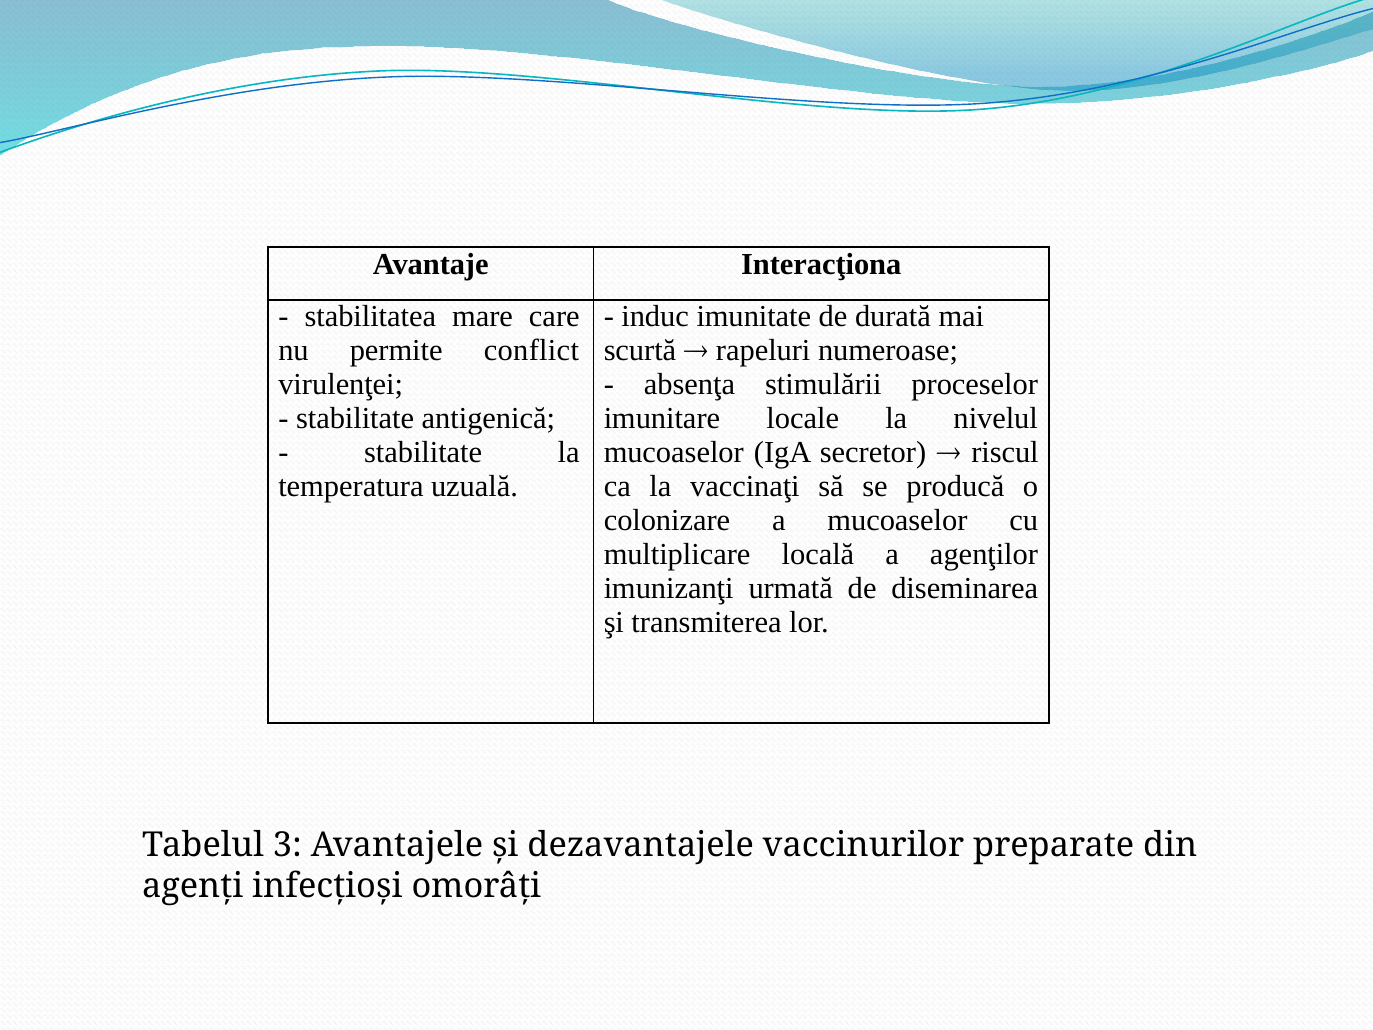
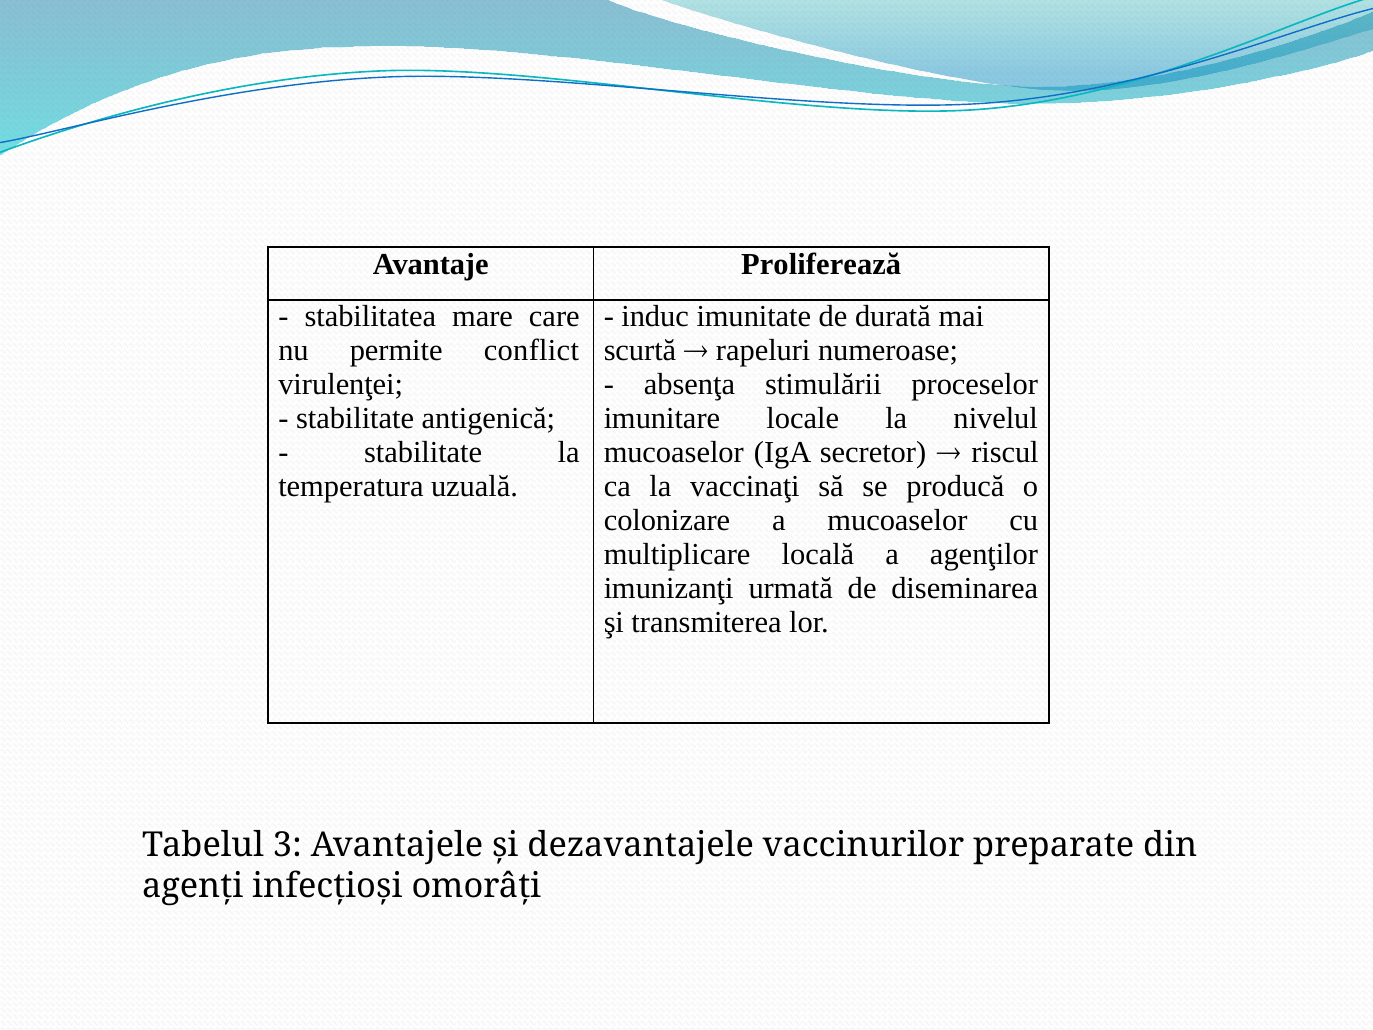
Interacţiona: Interacţiona -> Proliferează
